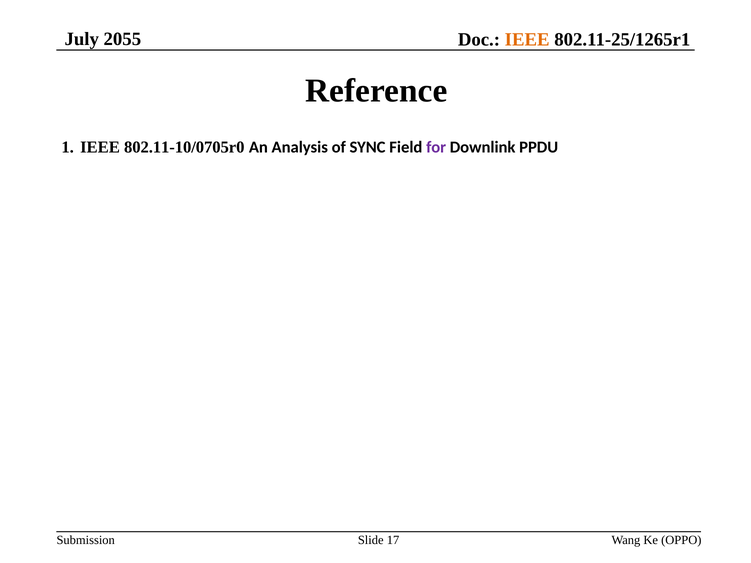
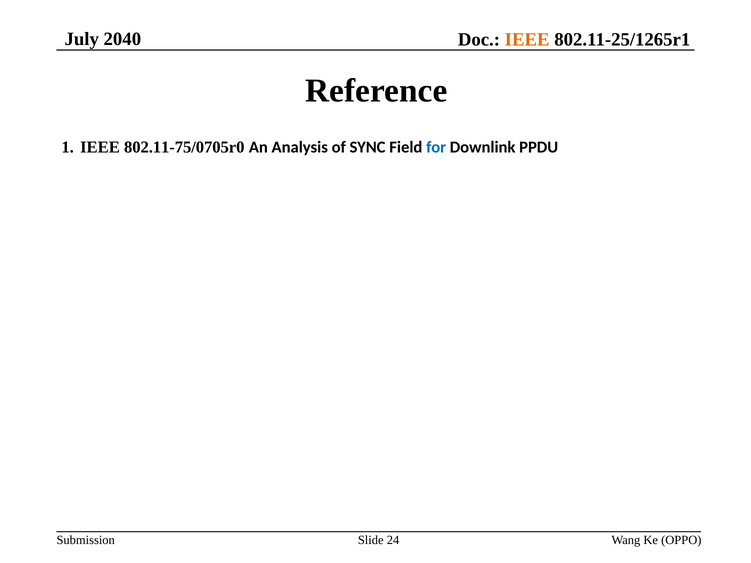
2055: 2055 -> 2040
802.11-10/0705r0: 802.11-10/0705r0 -> 802.11-75/0705r0
for colour: purple -> blue
17: 17 -> 24
